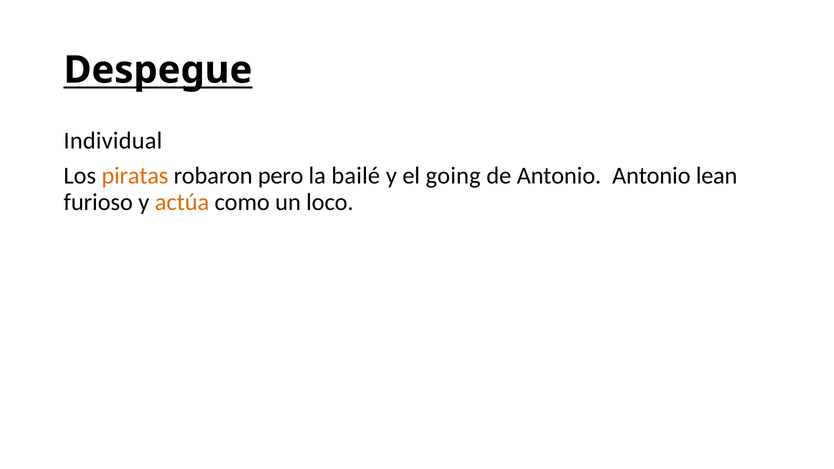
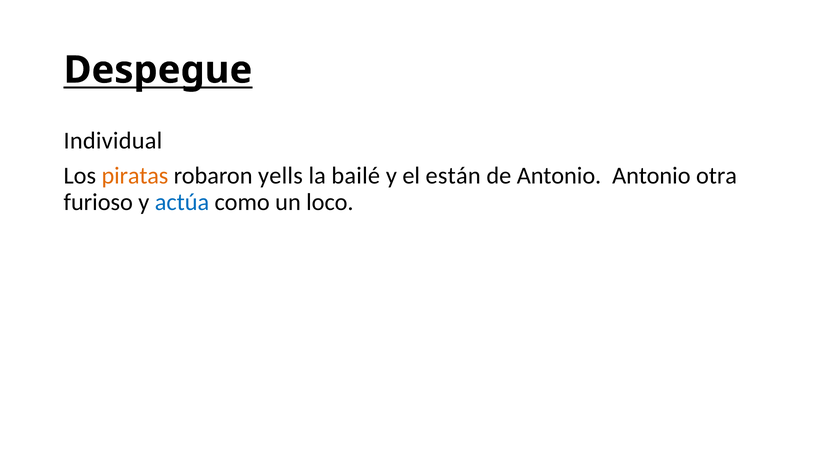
pero: pero -> yells
going: going -> están
lean: lean -> otra
actúa colour: orange -> blue
